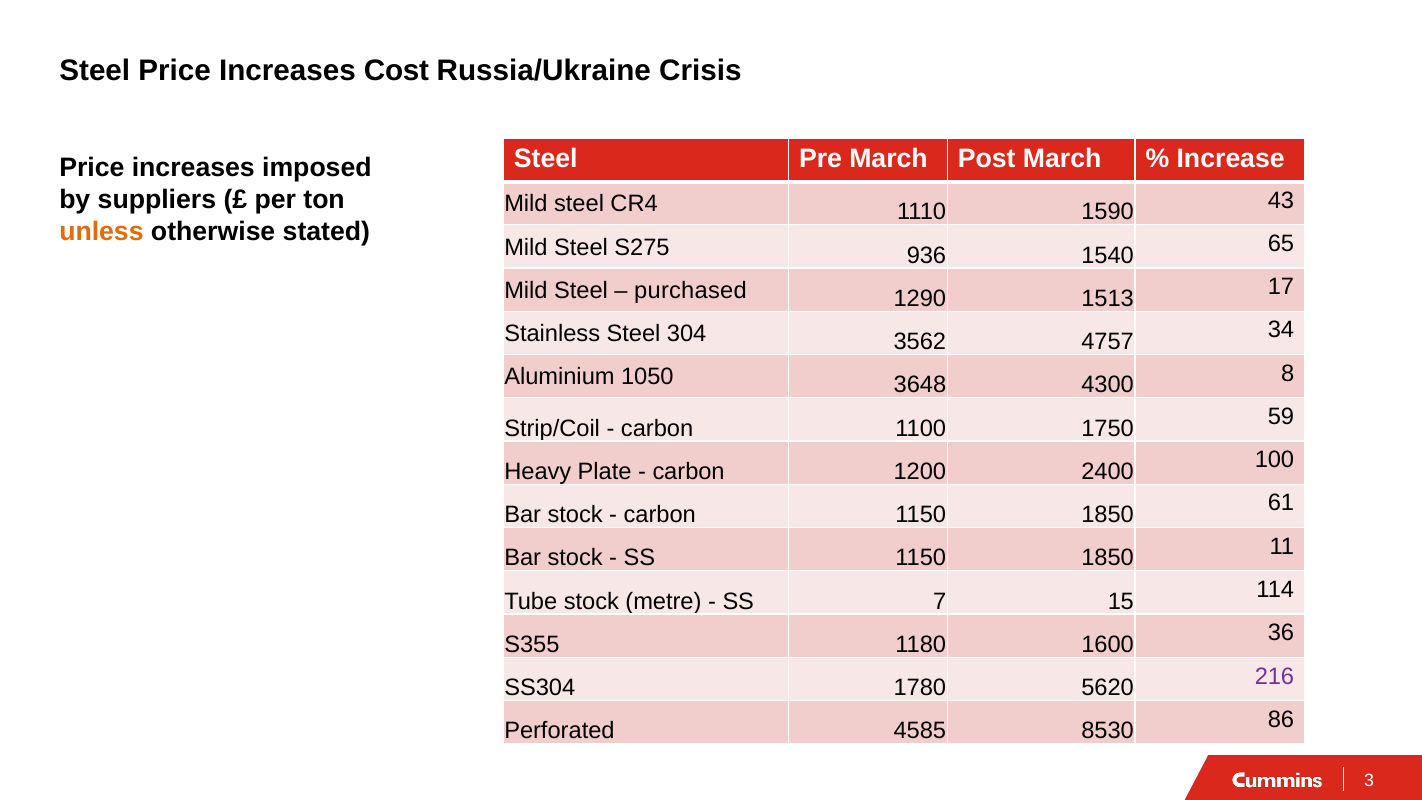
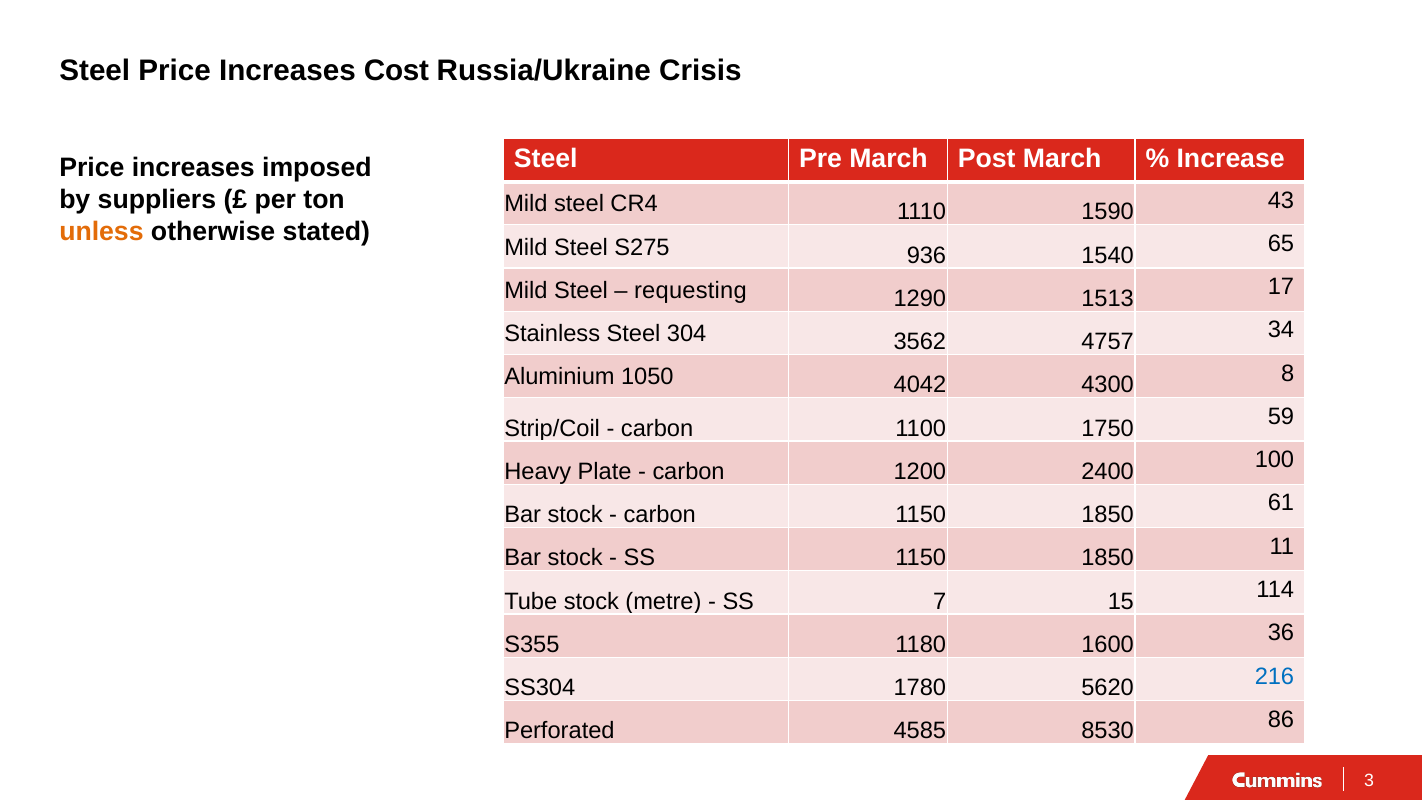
purchased: purchased -> requesting
3648: 3648 -> 4042
216 colour: purple -> blue
